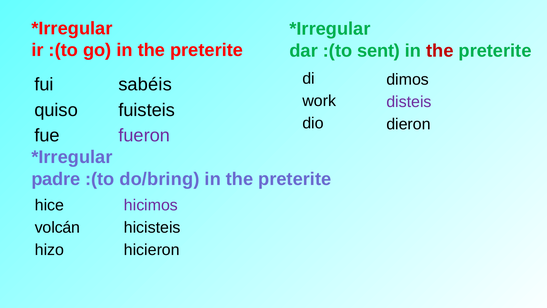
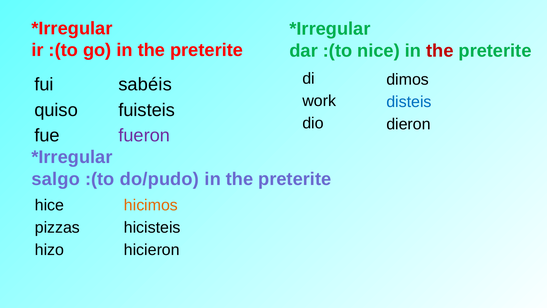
sent: sent -> nice
disteis colour: purple -> blue
padre: padre -> salgo
do/bring: do/bring -> do/pudo
hicimos colour: purple -> orange
volcán: volcán -> pizzas
